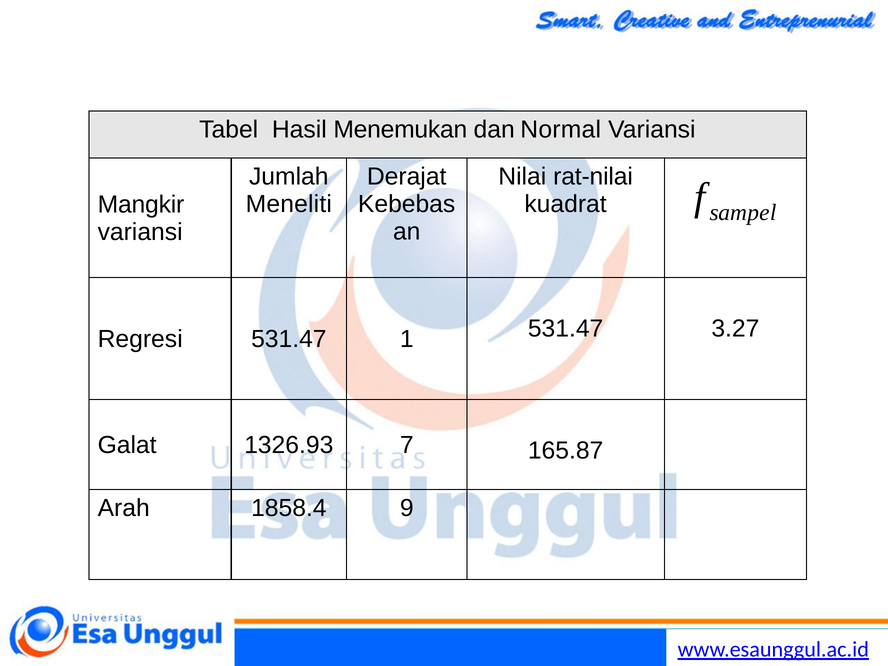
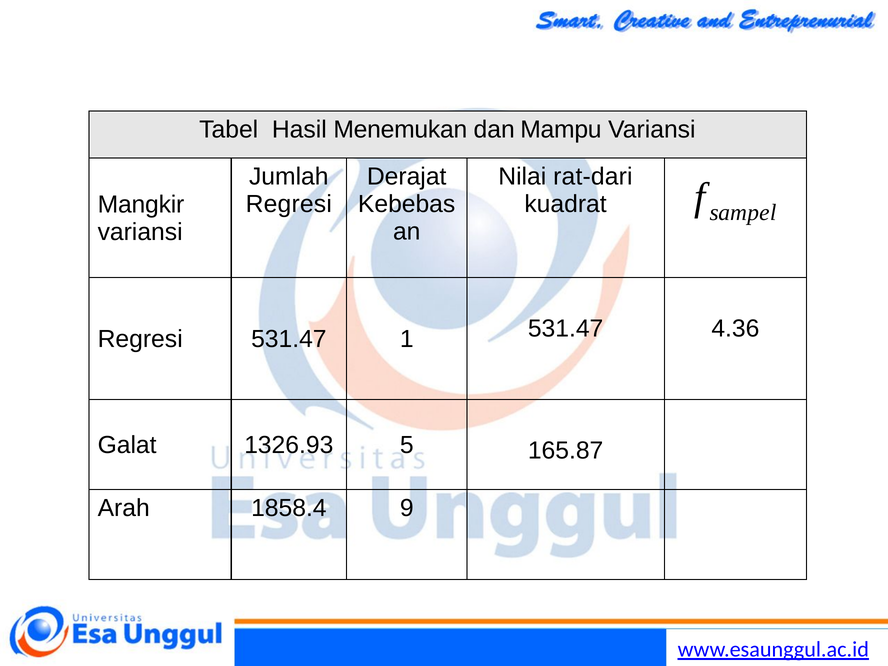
Normal: Normal -> Mampu
rat-nilai: rat-nilai -> rat-dari
Meneliti at (289, 204): Meneliti -> Regresi
3.27: 3.27 -> 4.36
7: 7 -> 5
